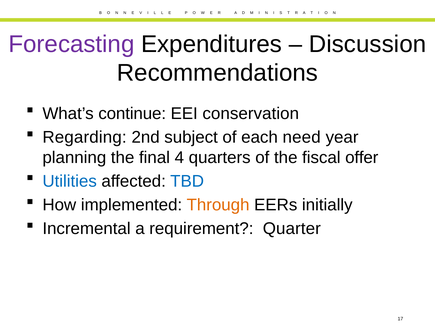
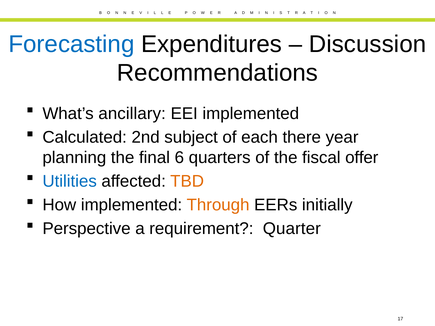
Forecasting colour: purple -> blue
continue: continue -> ancillary
EEI conservation: conservation -> implemented
Regarding: Regarding -> Calculated
need: need -> there
4: 4 -> 6
TBD colour: blue -> orange
Incremental: Incremental -> Perspective
